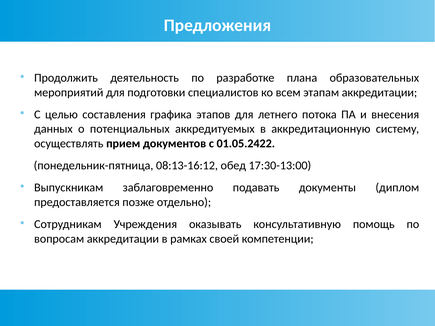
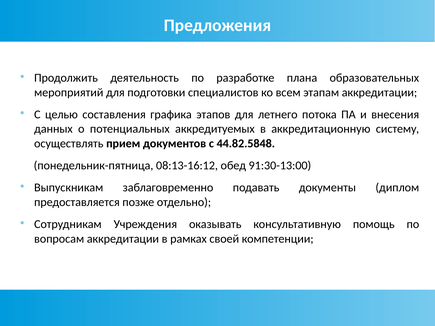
01.05.2422: 01.05.2422 -> 44.82.5848
17:30-13:00: 17:30-13:00 -> 91:30-13:00
